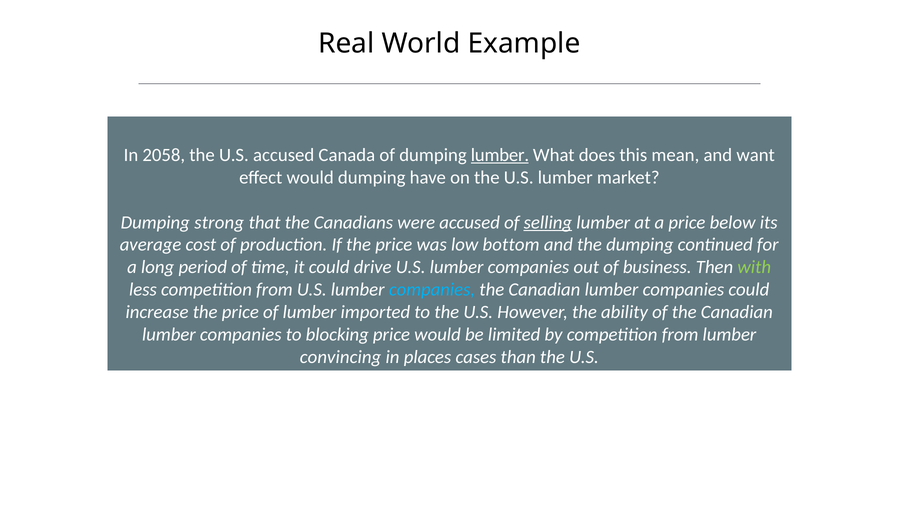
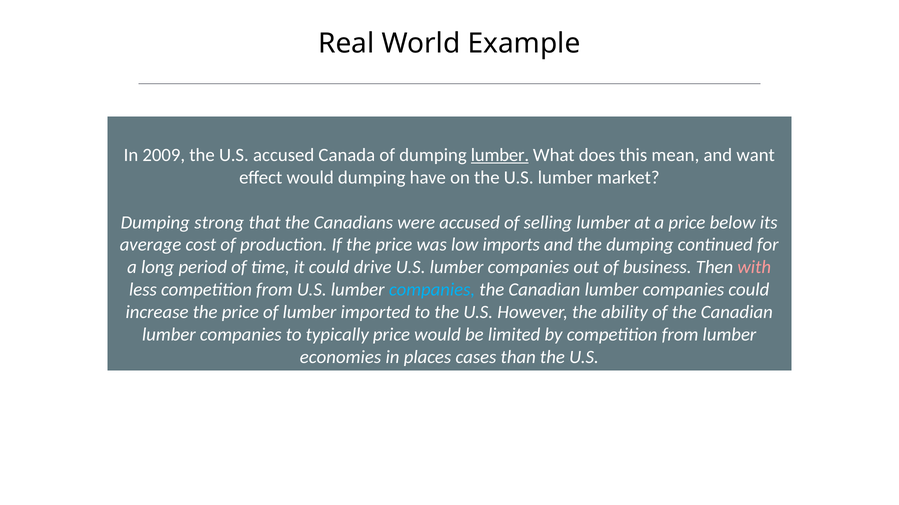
2058: 2058 -> 2009
selling underline: present -> none
bottom: bottom -> imports
with colour: light green -> pink
blocking: blocking -> typically
convincing: convincing -> economies
